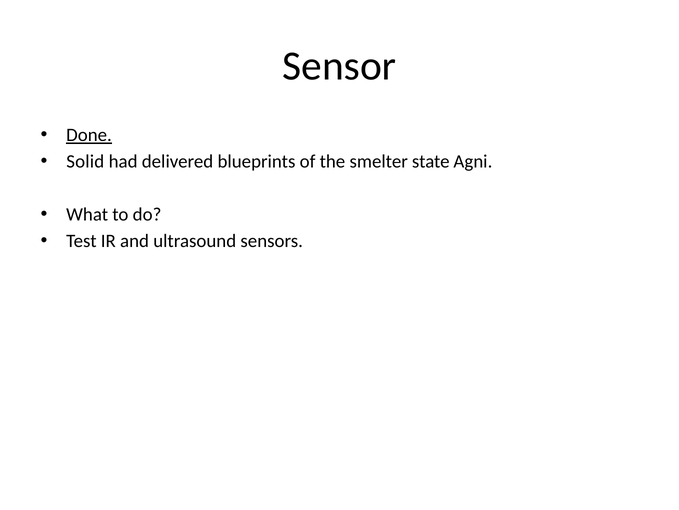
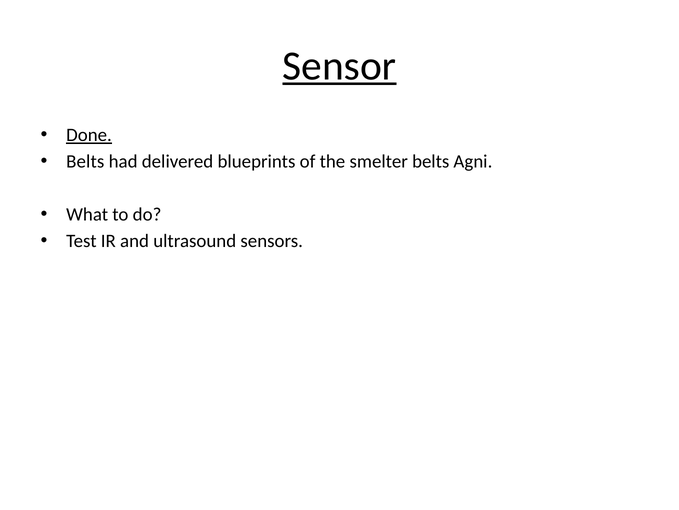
Sensor underline: none -> present
Solid at (85, 161): Solid -> Belts
smelter state: state -> belts
